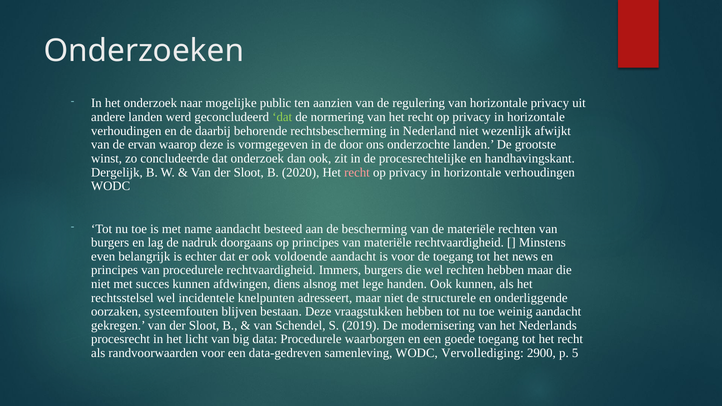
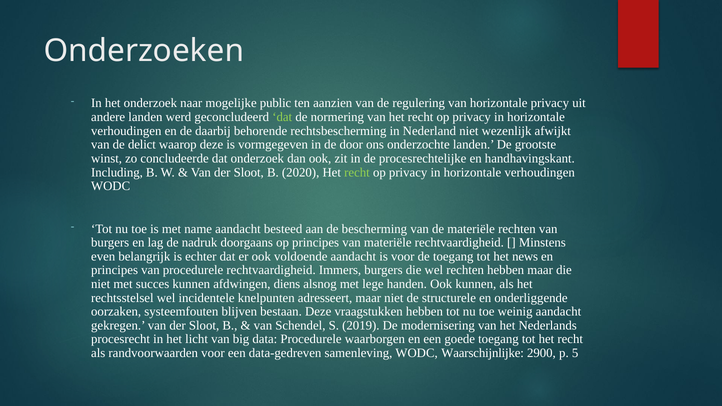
ervan: ervan -> delict
Dergelijk: Dergelijk -> Including
recht at (357, 172) colour: pink -> light green
Vervollediging: Vervollediging -> Waarschijnlijke
